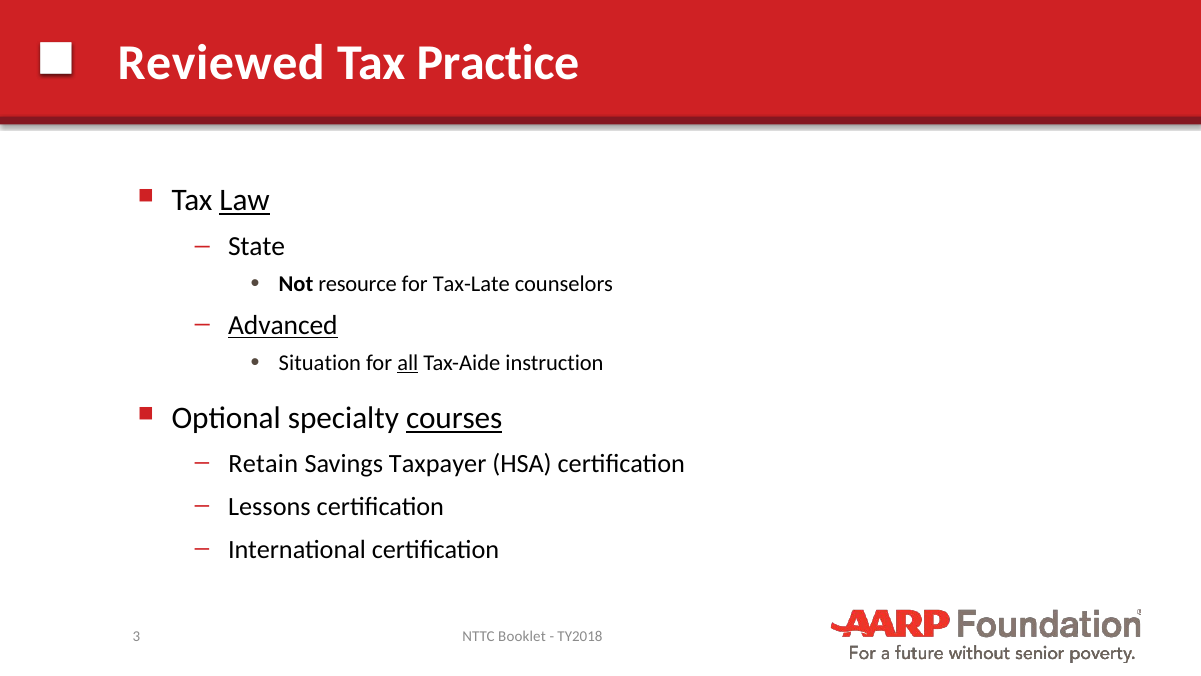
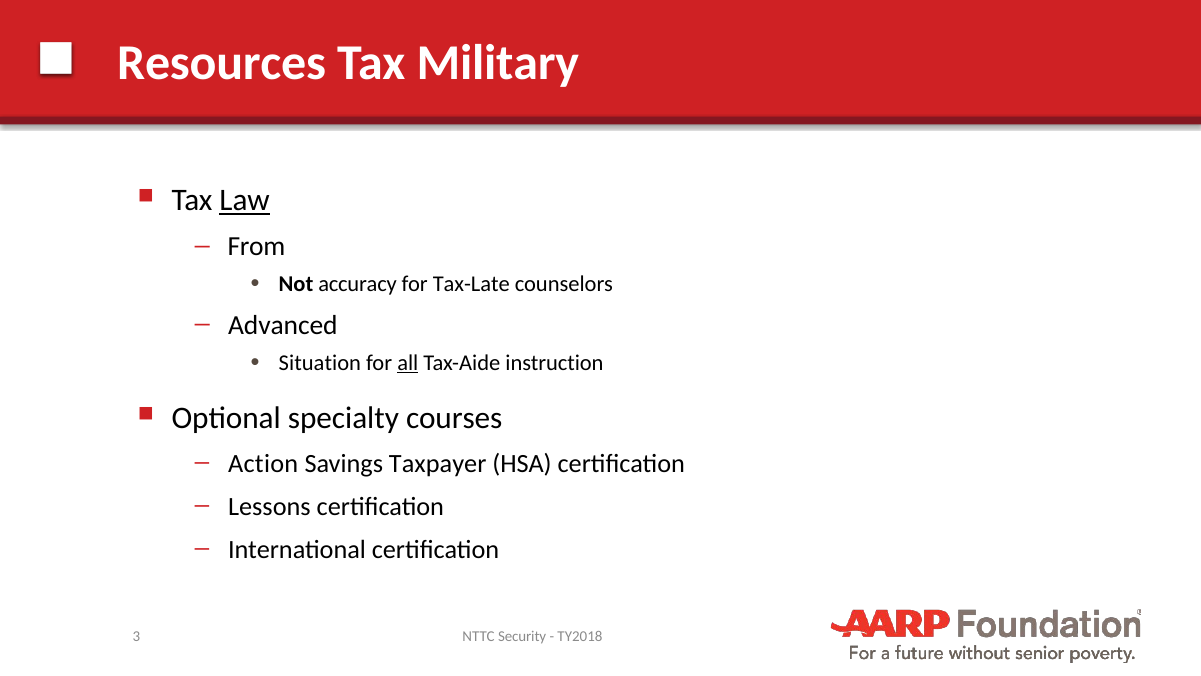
Reviewed: Reviewed -> Resources
Practice: Practice -> Military
State: State -> From
resource: resource -> accuracy
Advanced underline: present -> none
courses underline: present -> none
Retain: Retain -> Action
Booklet: Booklet -> Security
